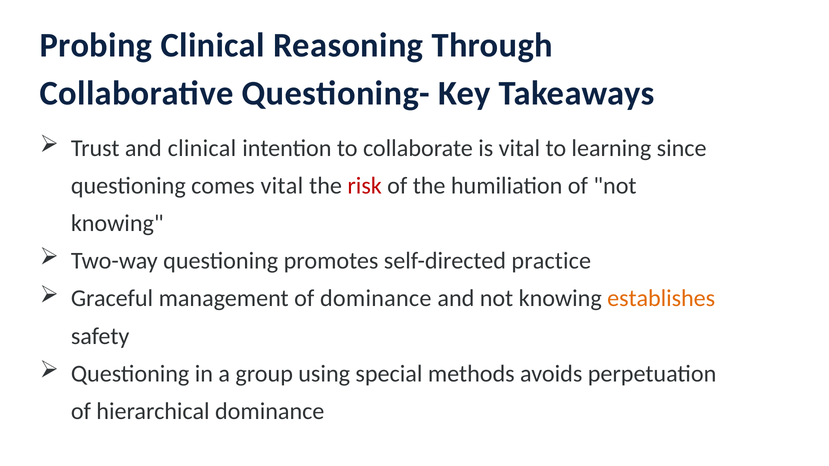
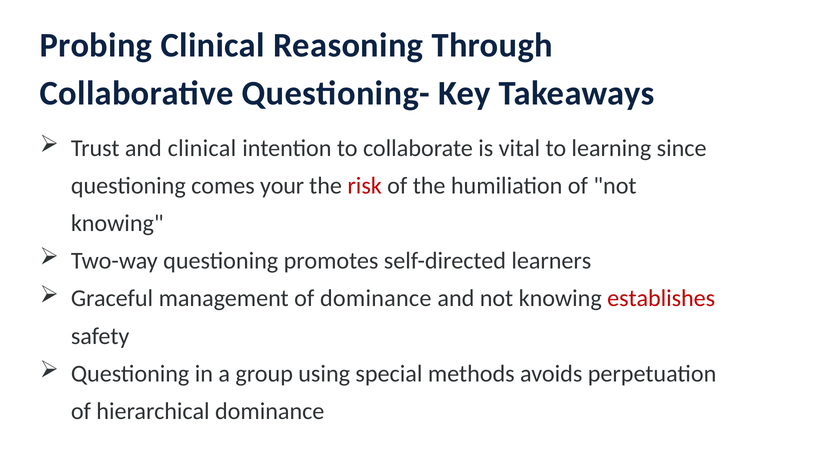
comes vital: vital -> your
practice: practice -> learners
establishes colour: orange -> red
